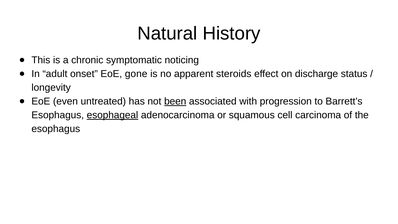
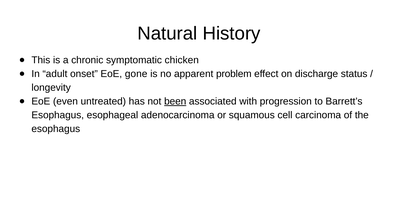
noticing: noticing -> chicken
steroids: steroids -> problem
esophageal underline: present -> none
